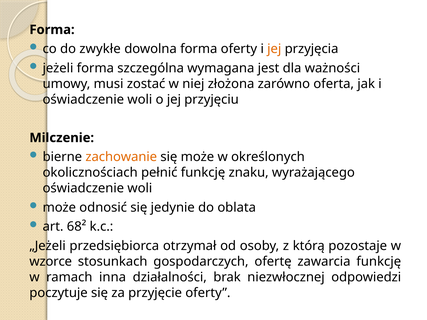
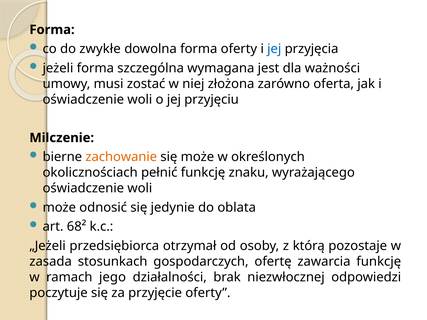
jej at (274, 49) colour: orange -> blue
wzorce: wzorce -> zasada
inna: inna -> jego
